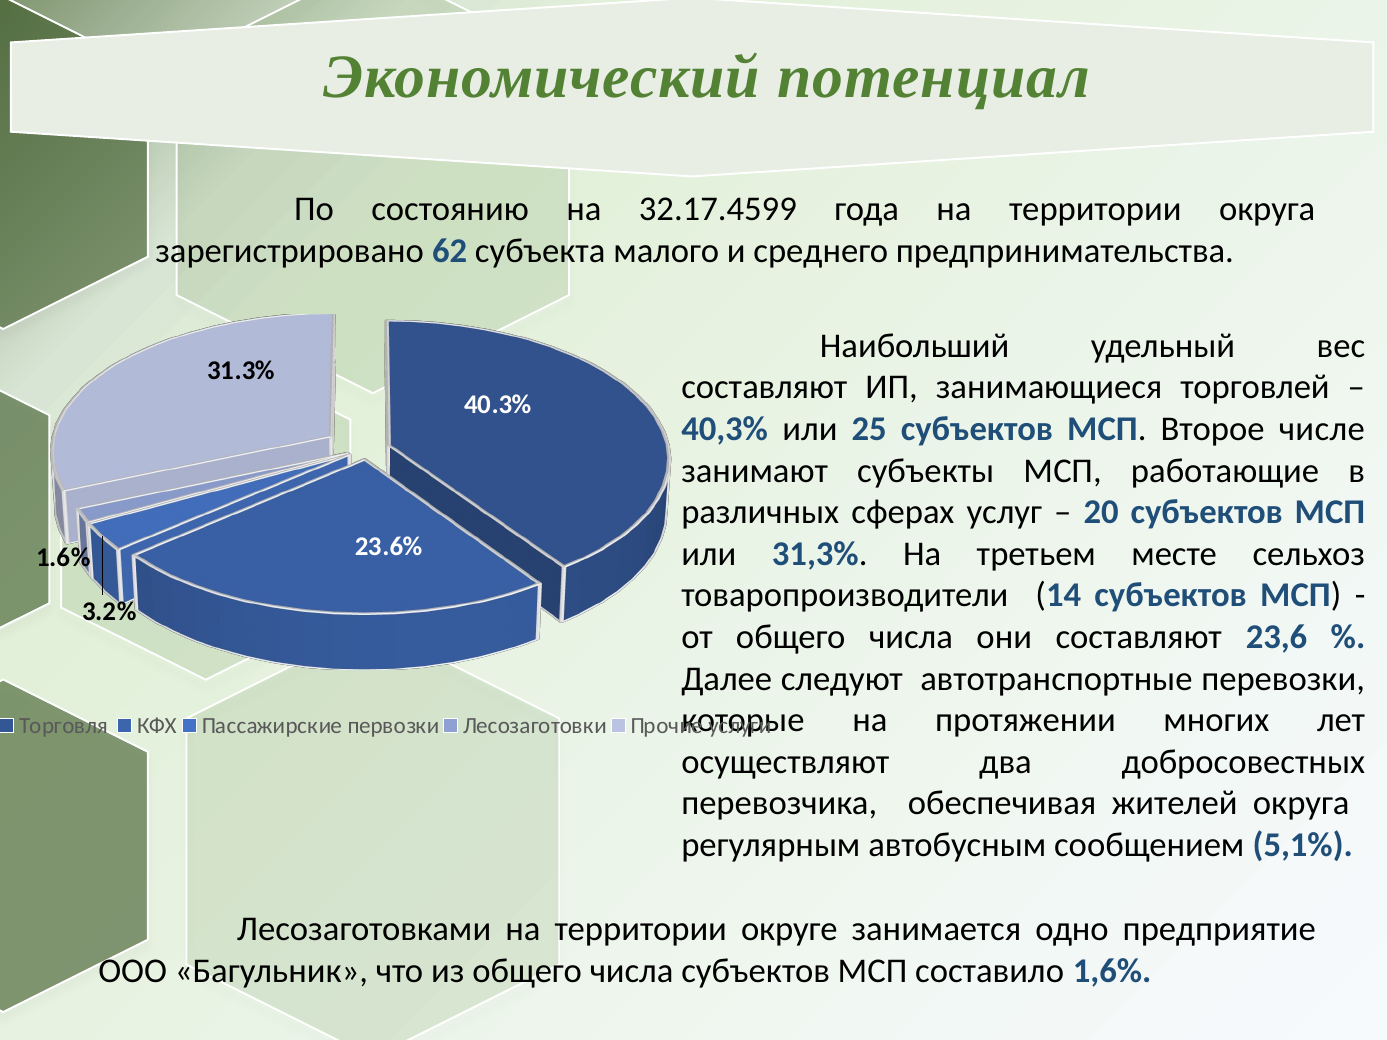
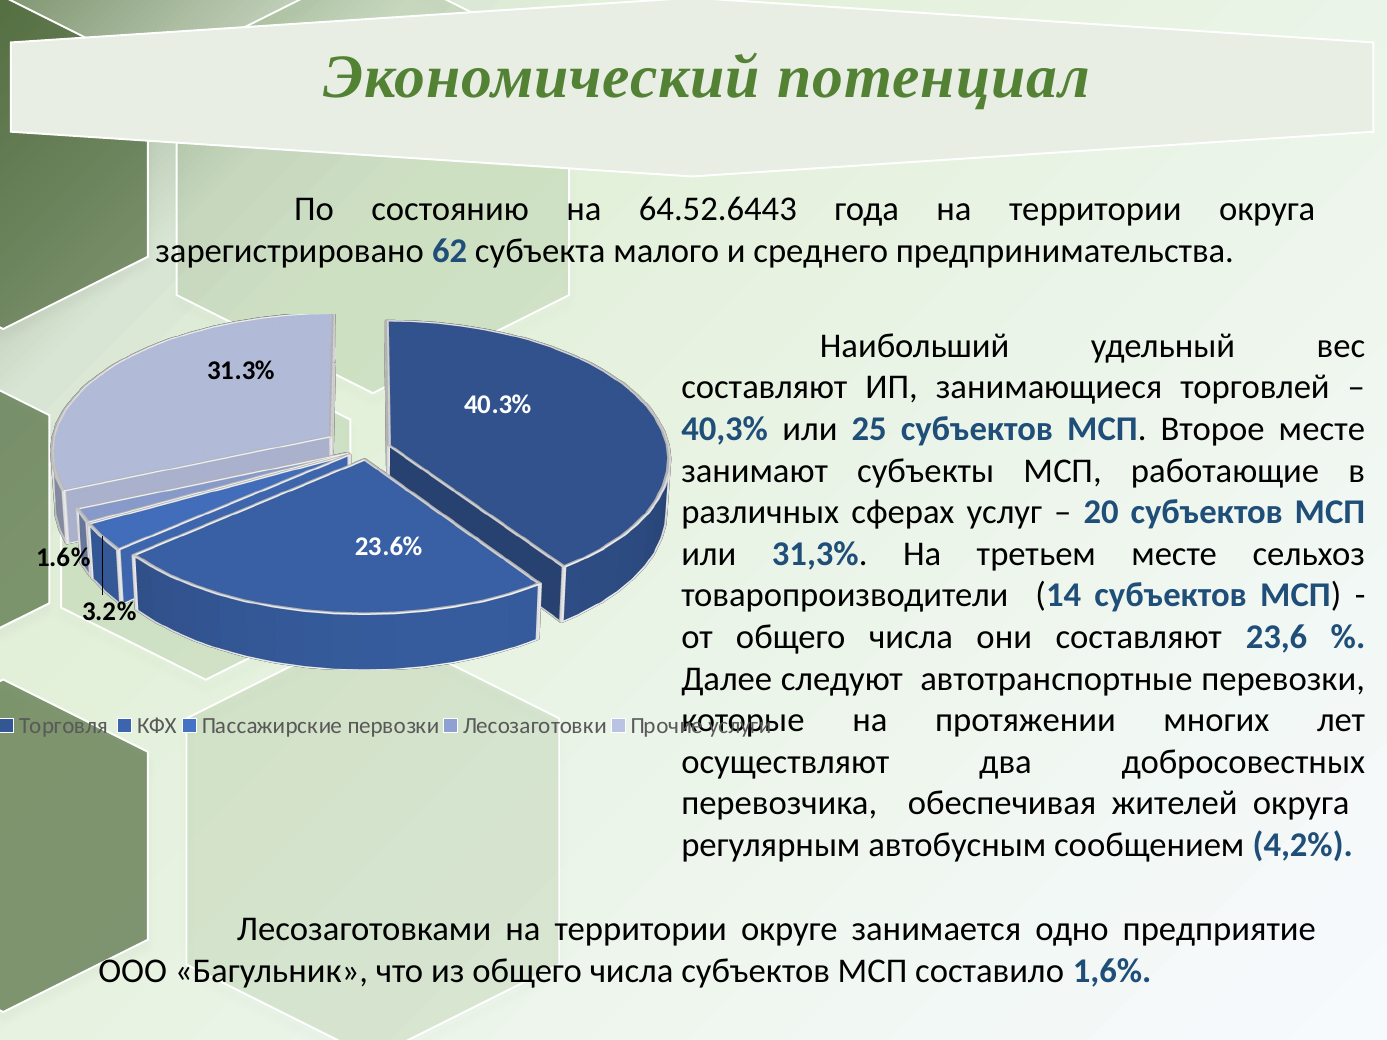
32.17.4599: 32.17.4599 -> 64.52.6443
Второе числе: числе -> месте
5,1%: 5,1% -> 4,2%
